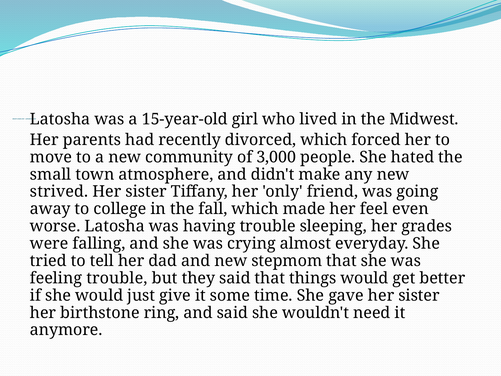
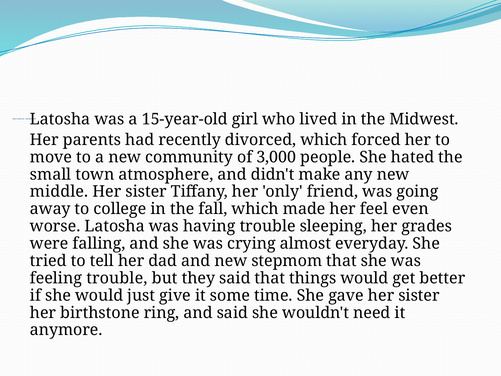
strived: strived -> middle
